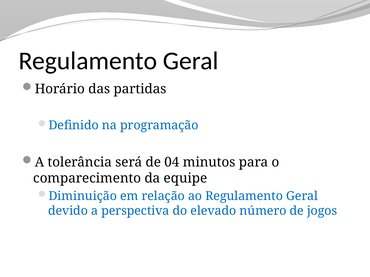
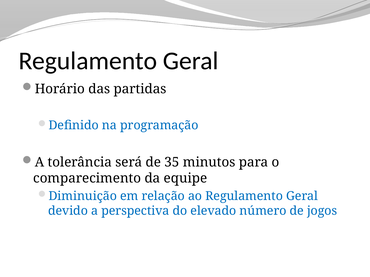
04: 04 -> 35
